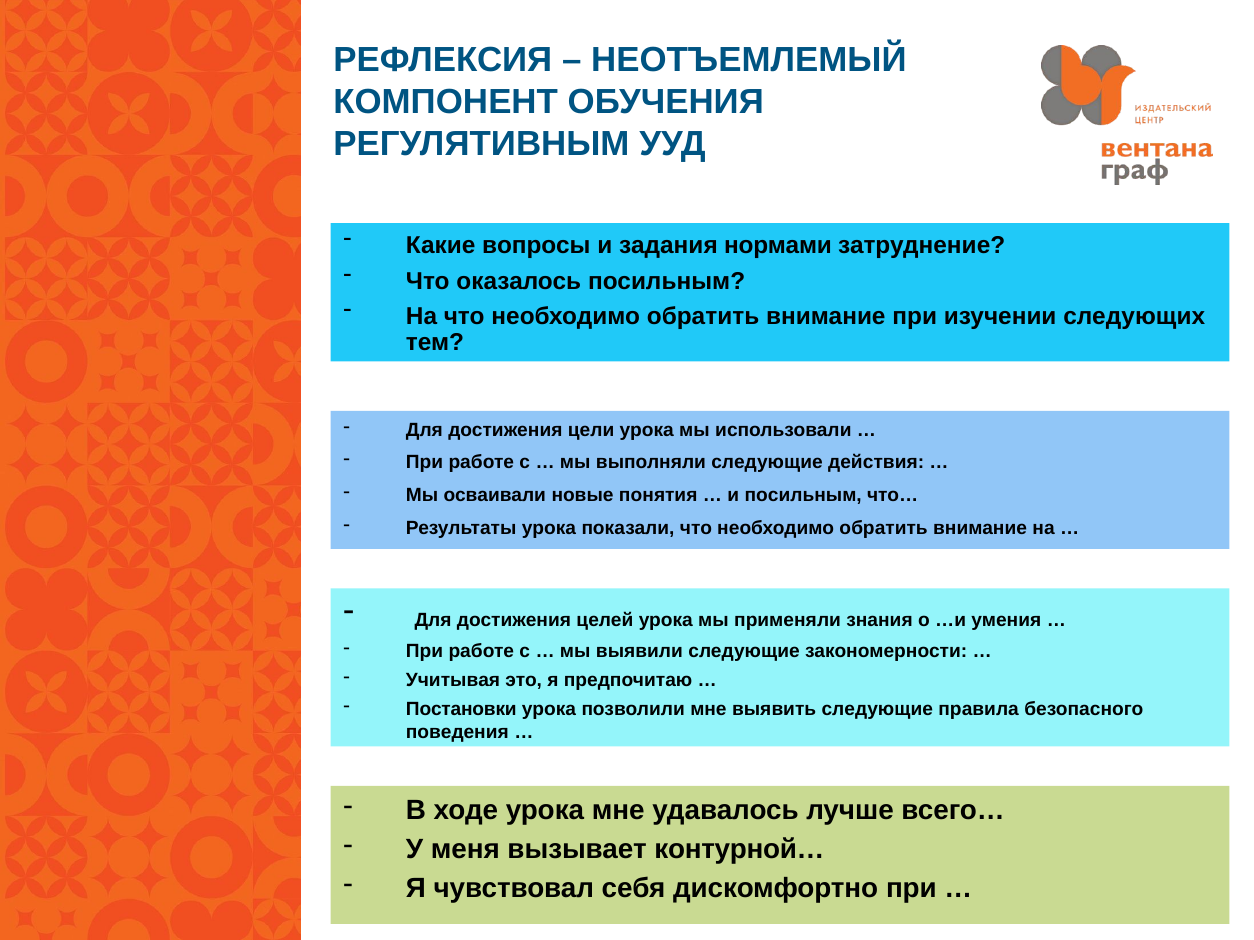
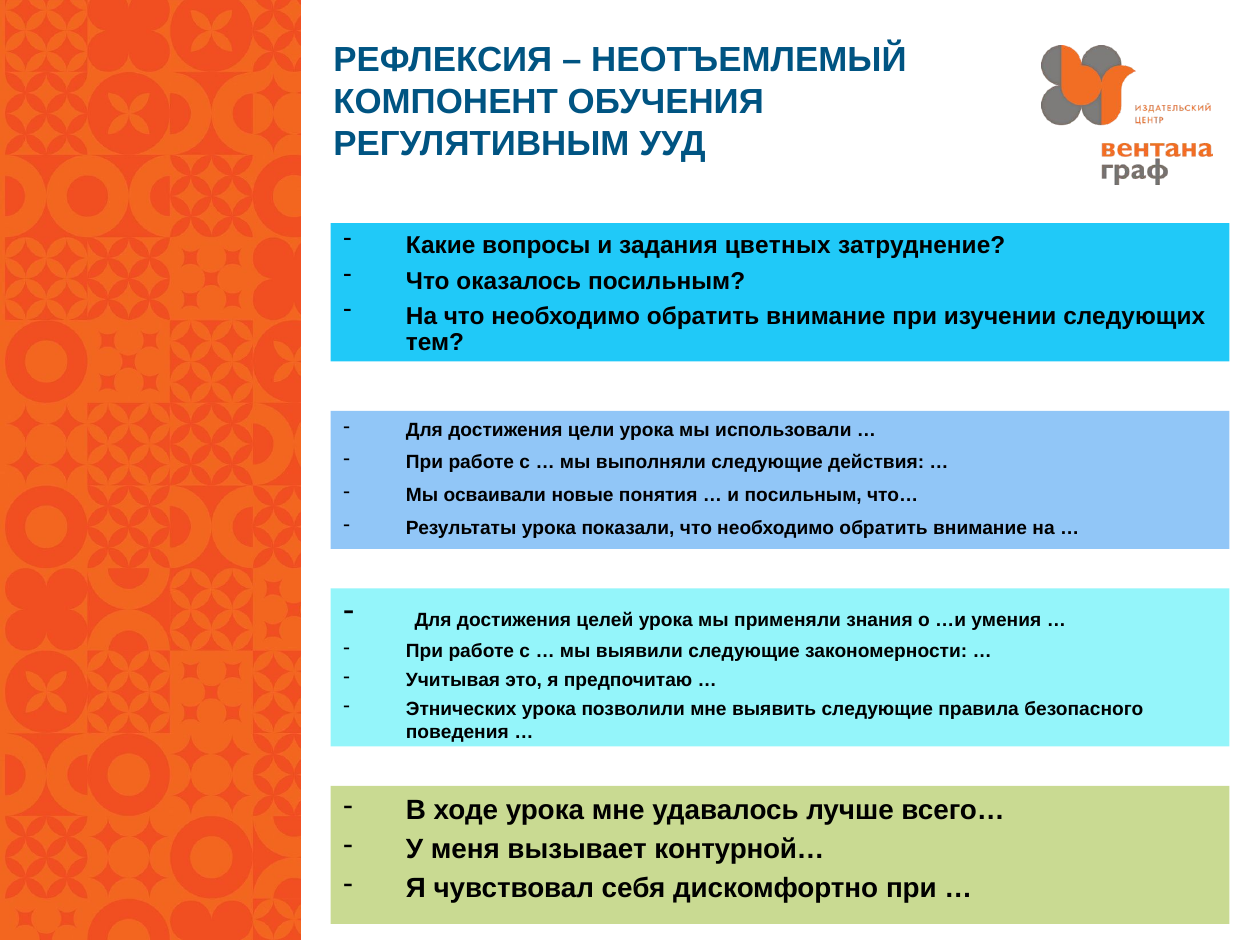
нормами: нормами -> цветных
Постановки: Постановки -> Этнических
